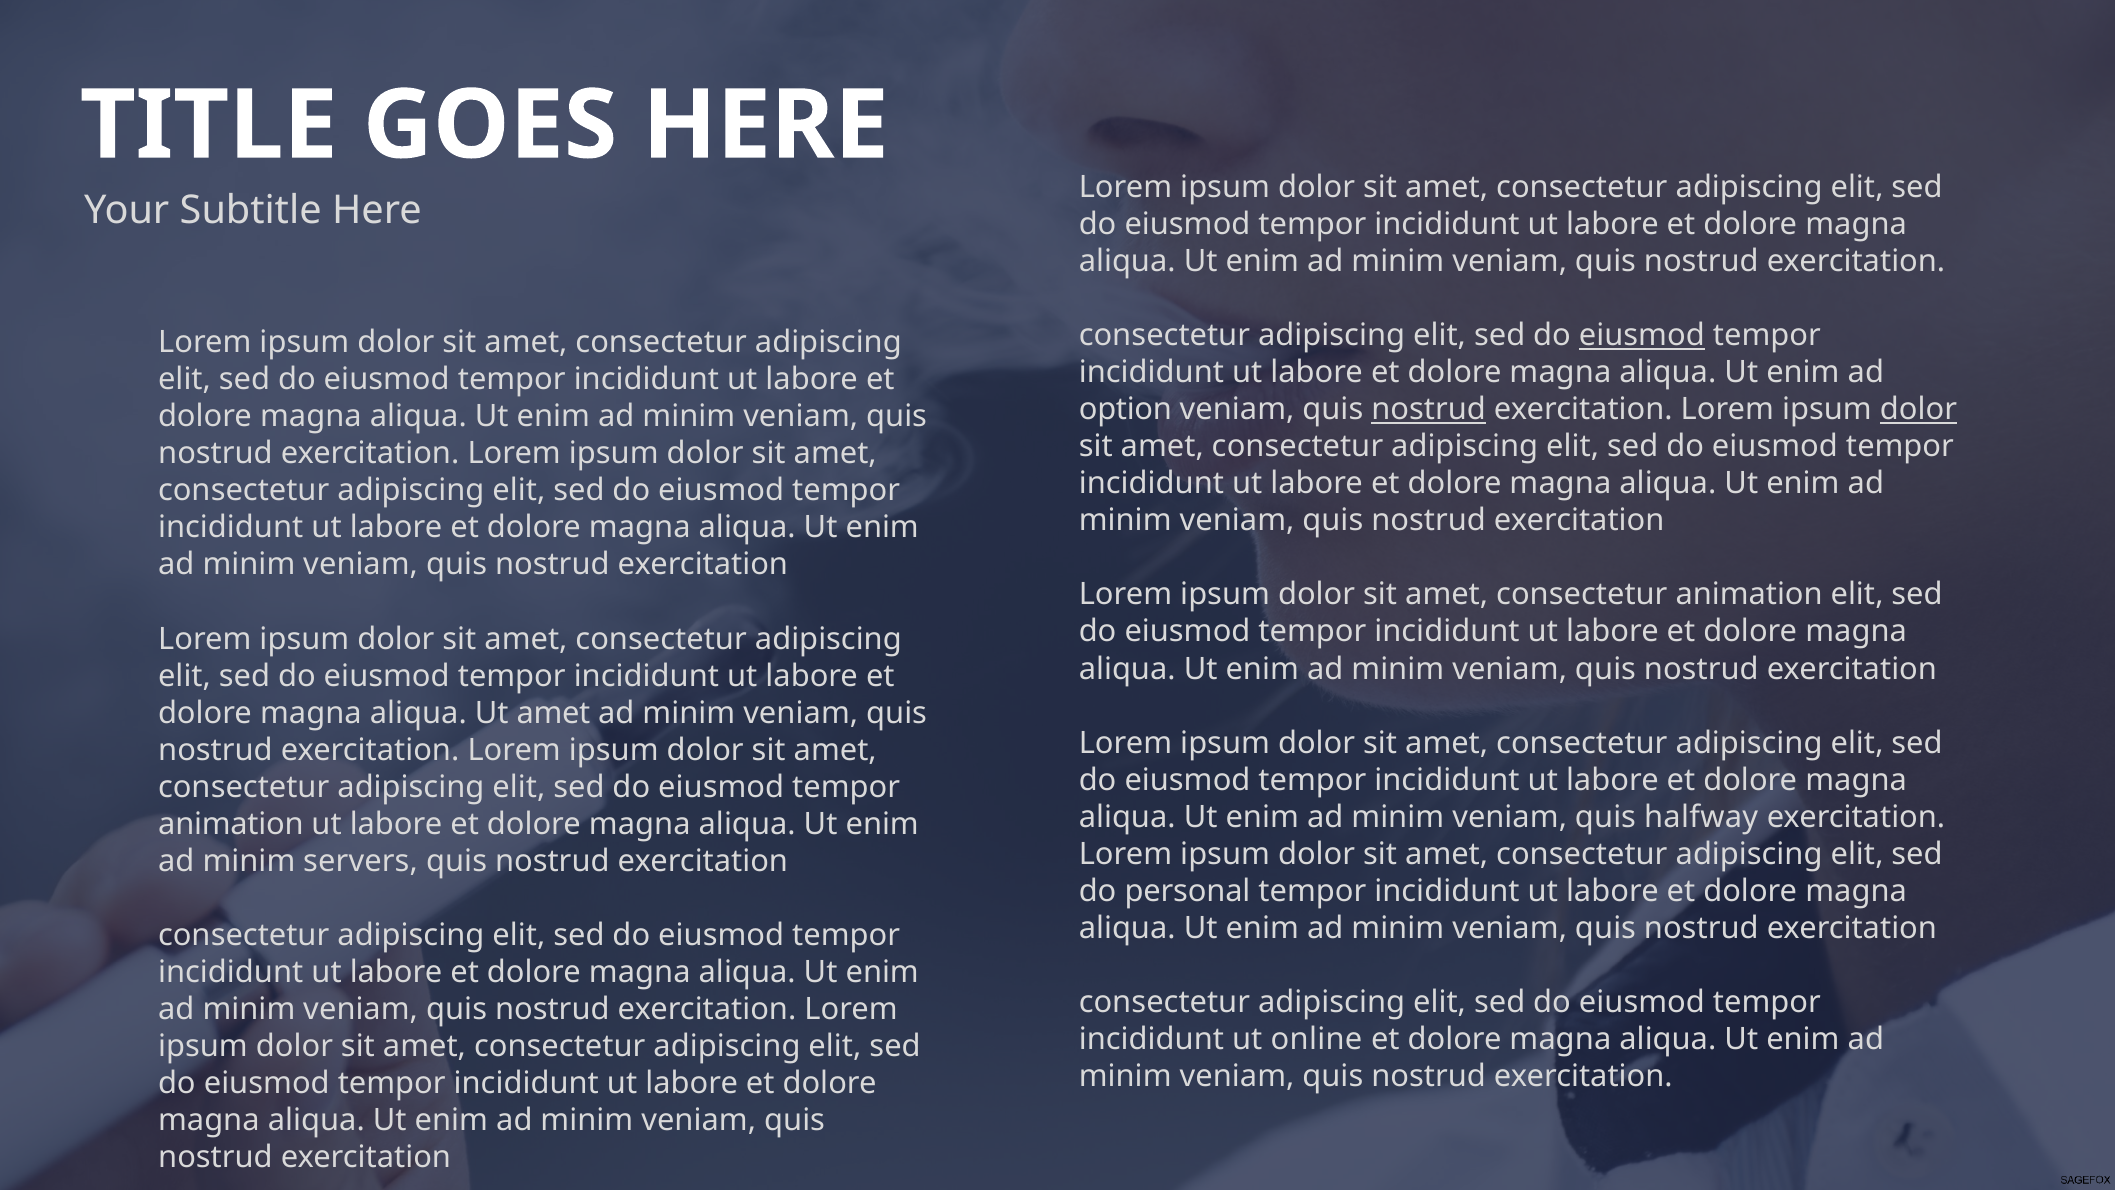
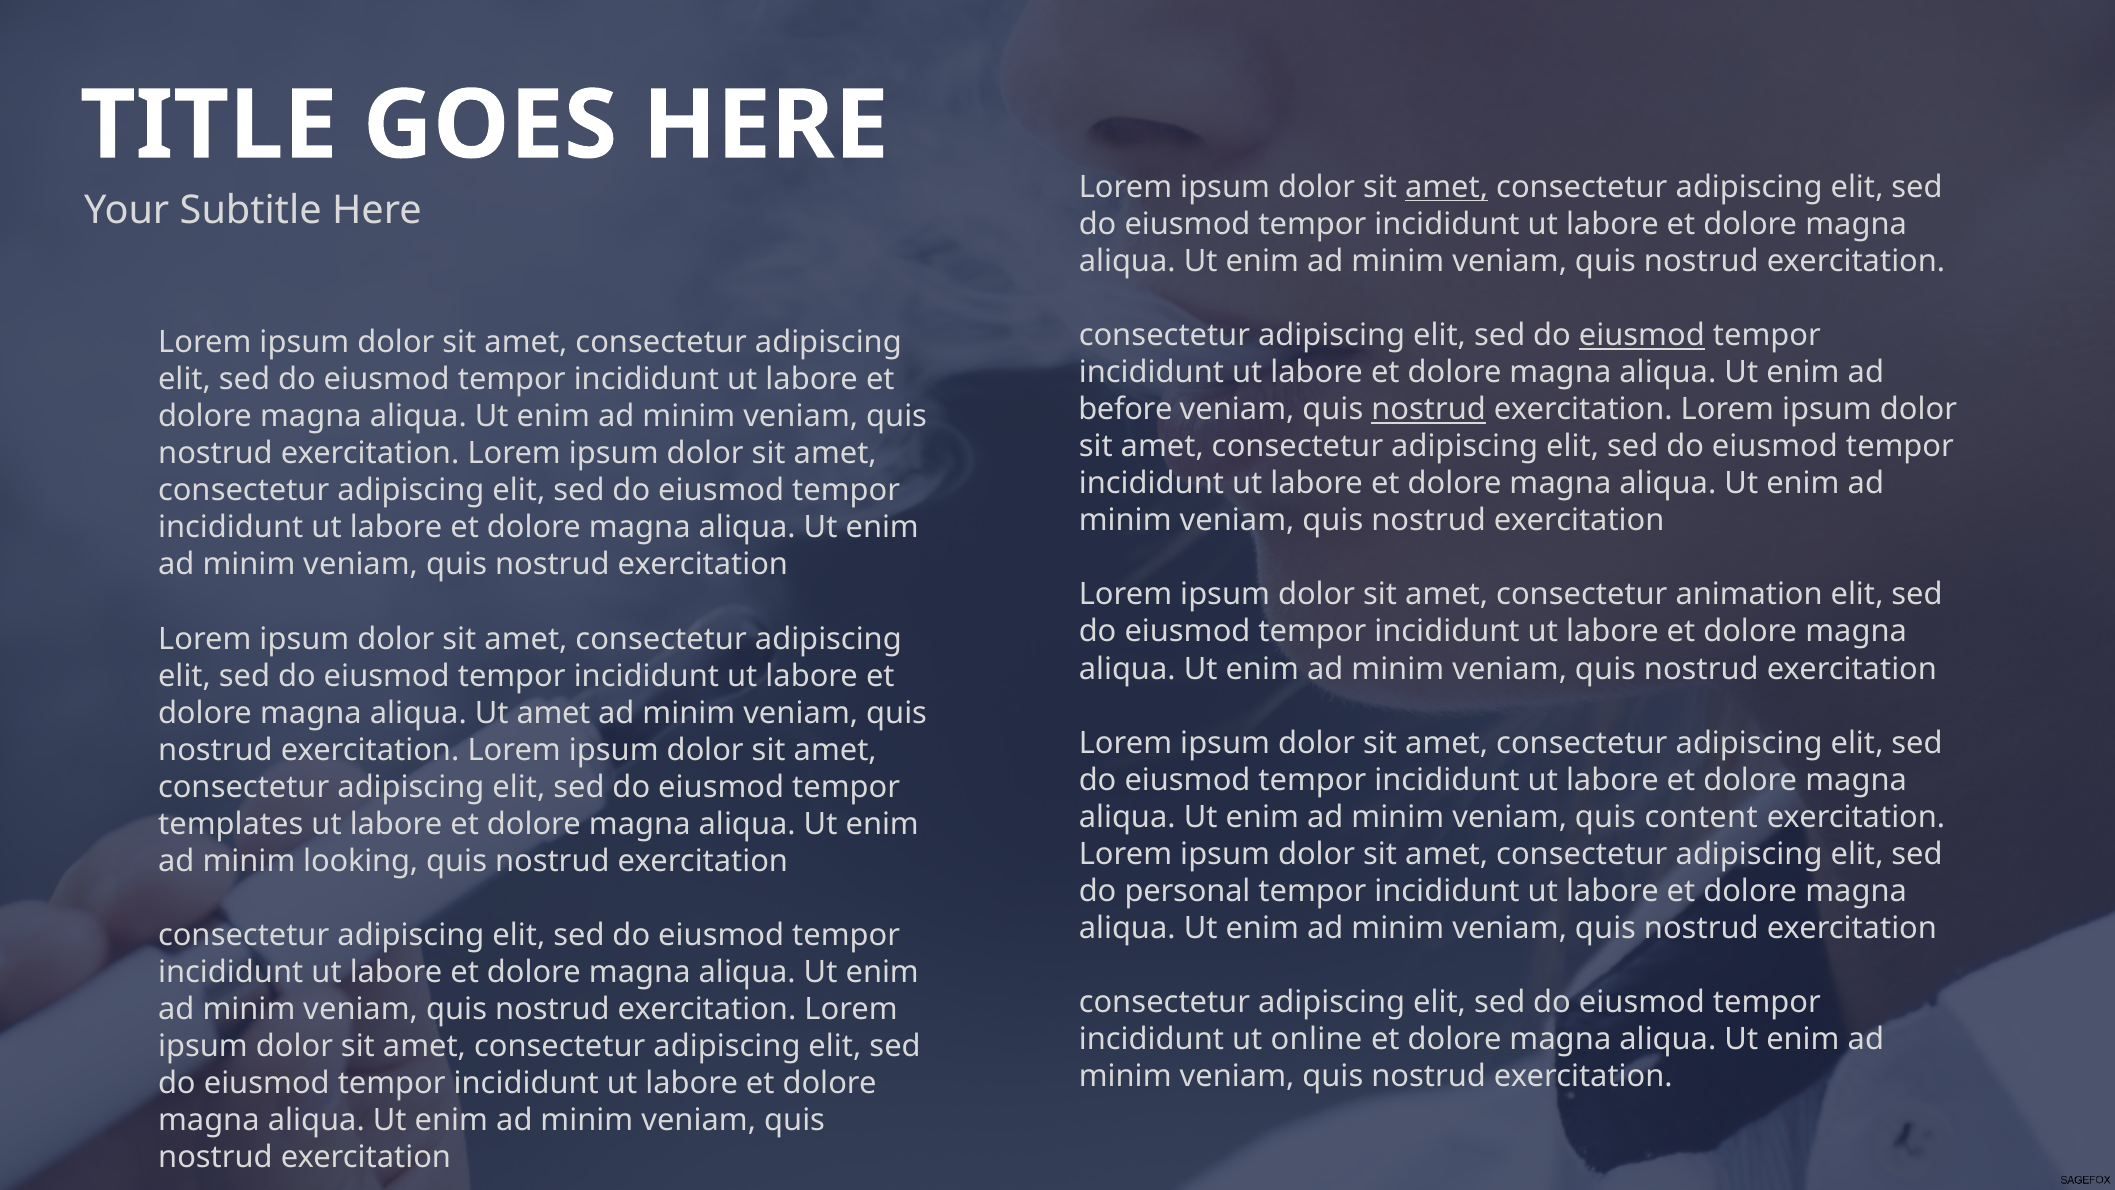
amet at (1447, 187) underline: none -> present
option: option -> before
dolor at (1918, 409) underline: present -> none
halfway: halfway -> content
animation at (231, 824): animation -> templates
servers: servers -> looking
